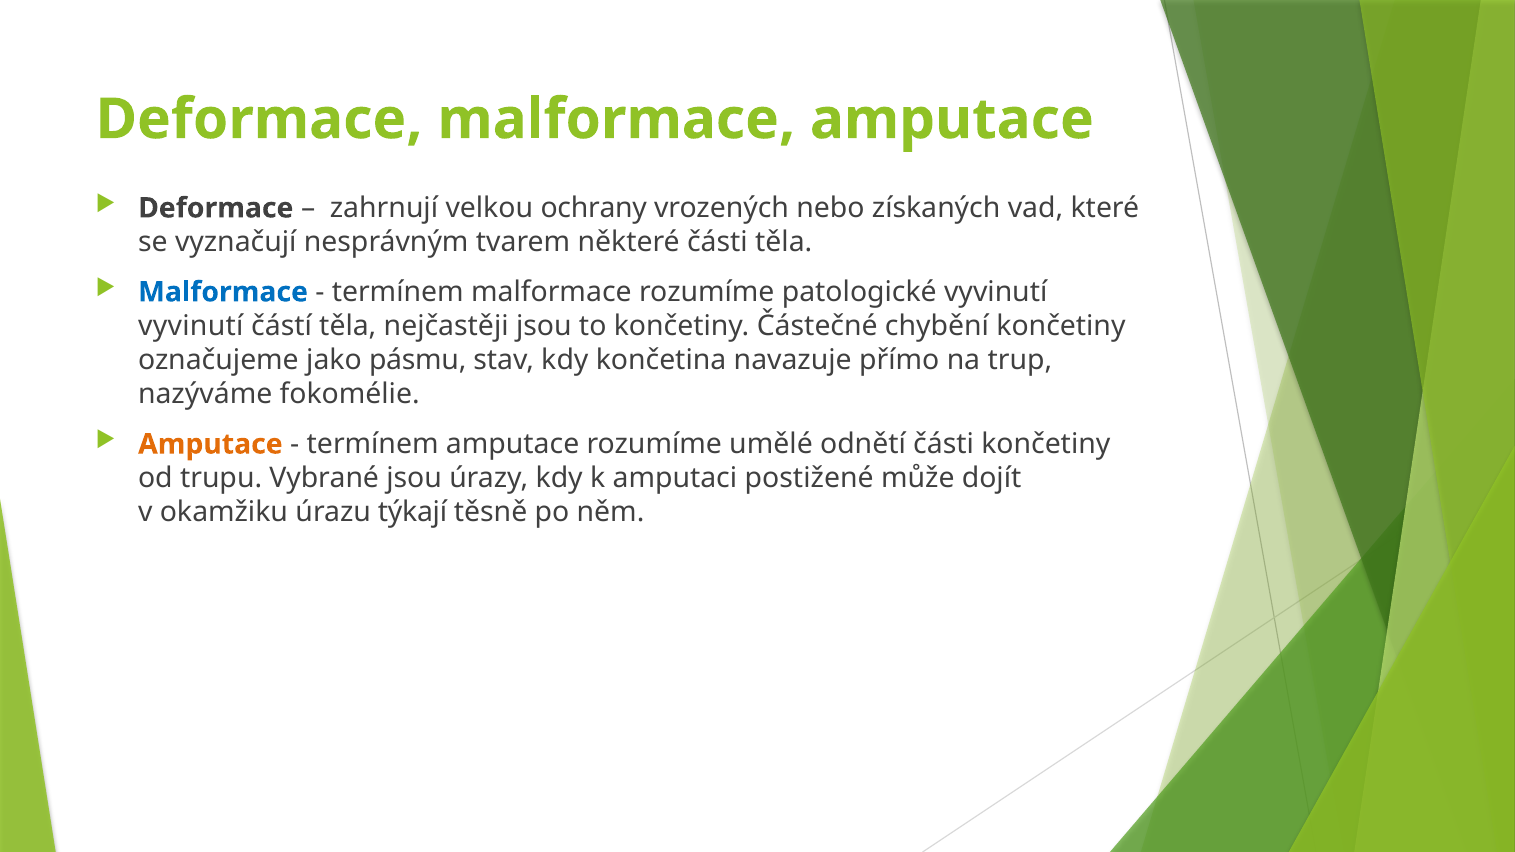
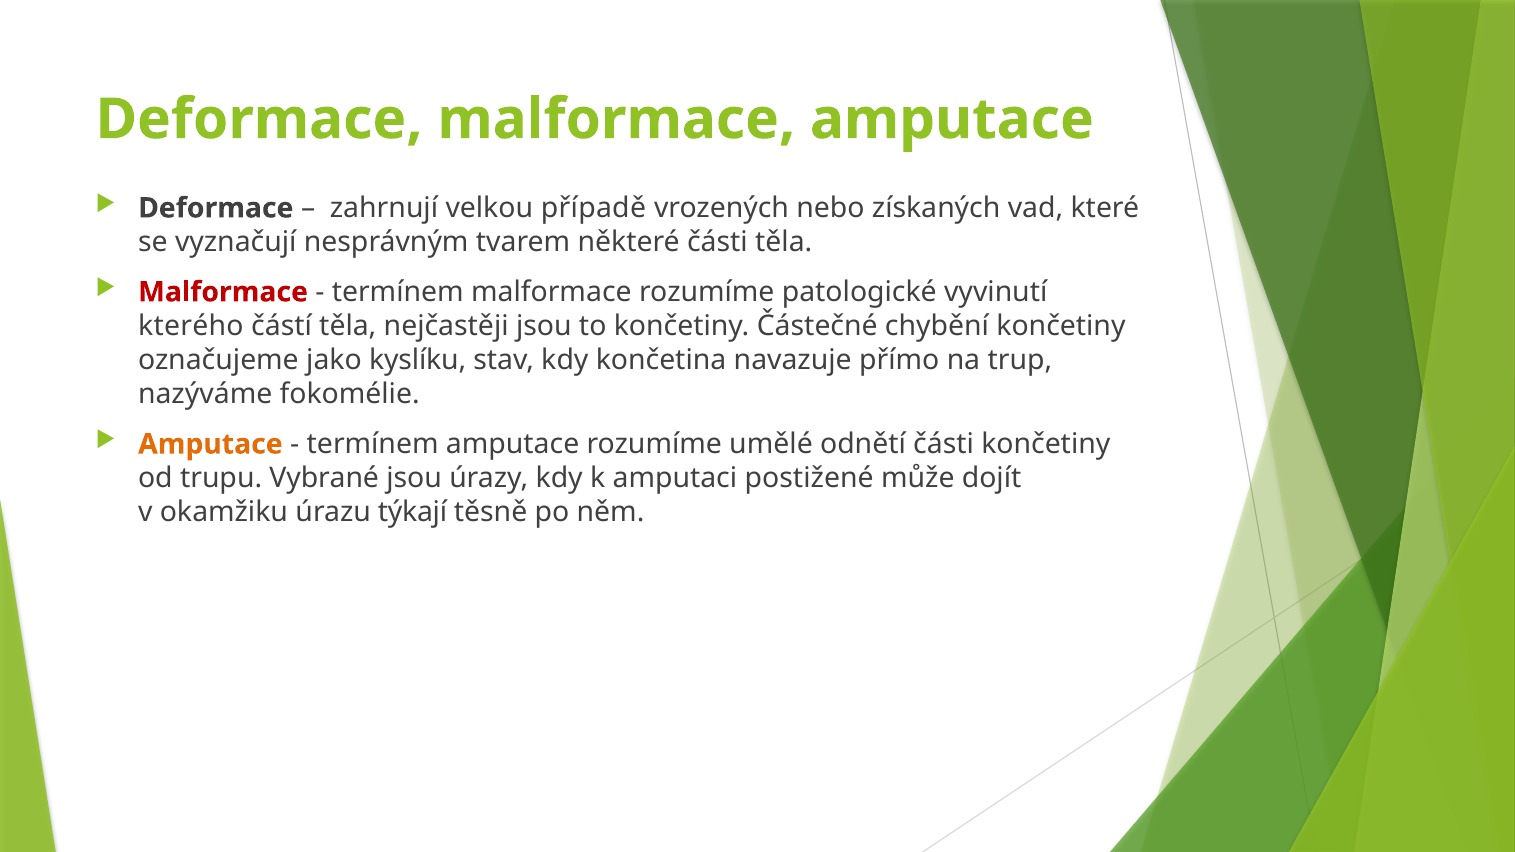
ochrany: ochrany -> případě
Malformace at (223, 292) colour: blue -> red
vyvinutí at (191, 326): vyvinutí -> kterého
pásmu: pásmu -> kyslíku
